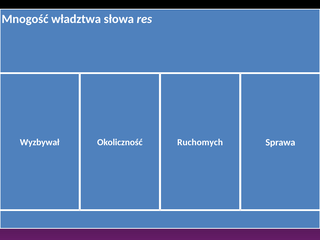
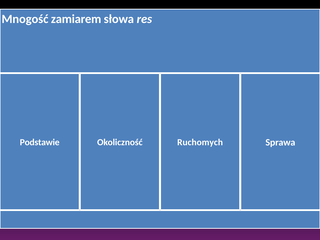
władztwa: władztwa -> zamiarem
Wyzbywał: Wyzbywał -> Podstawie
